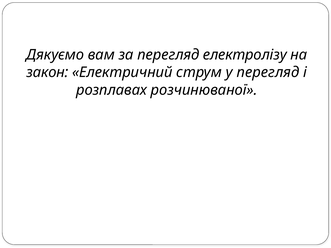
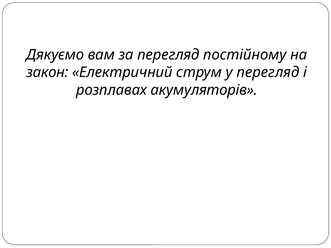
електролізу: електролізу -> постійному
розчинюваної: розчинюваної -> акумуляторів
